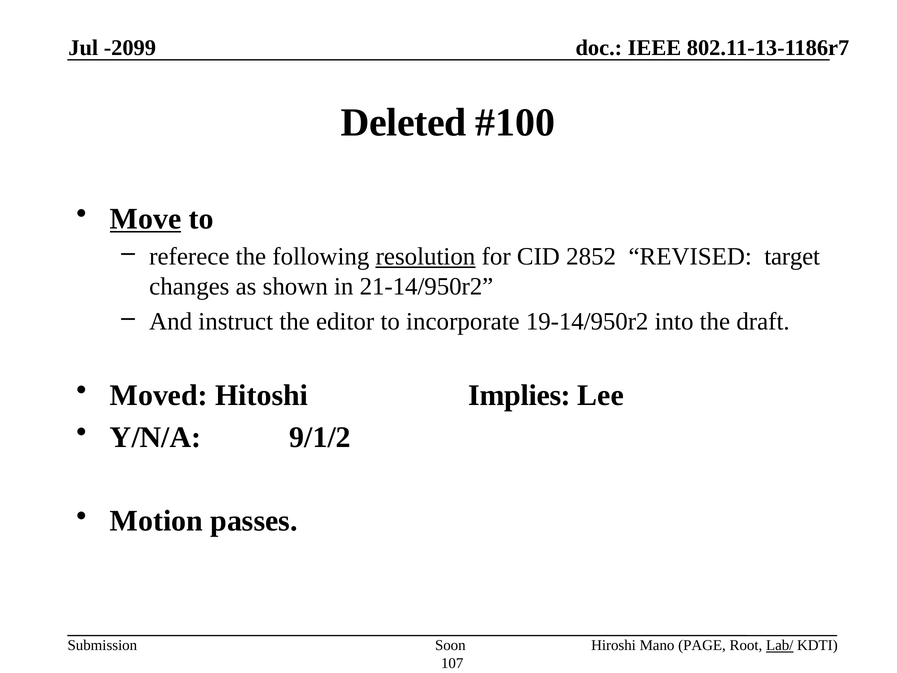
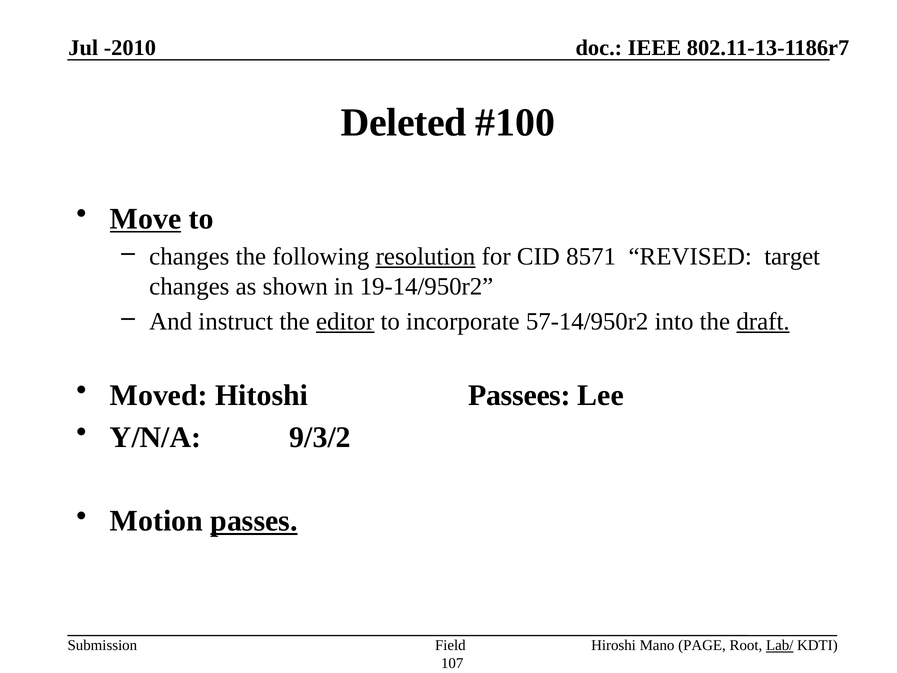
-2099: -2099 -> -2010
referece at (189, 256): referece -> changes
2852: 2852 -> 8571
21-14/950r2: 21-14/950r2 -> 19-14/950r2
editor underline: none -> present
19-14/950r2: 19-14/950r2 -> 57-14/950r2
draft underline: none -> present
Implies: Implies -> Passees
9/1/2: 9/1/2 -> 9/3/2
passes underline: none -> present
Soon: Soon -> Field
